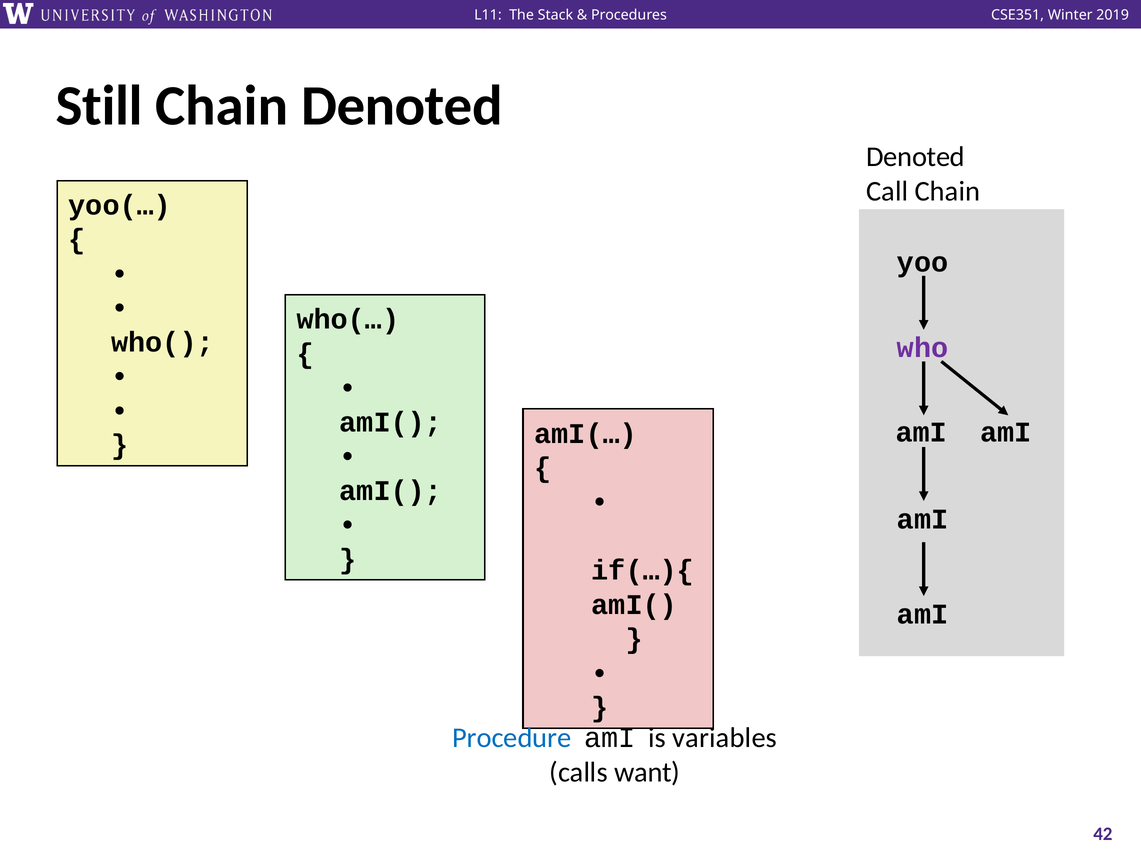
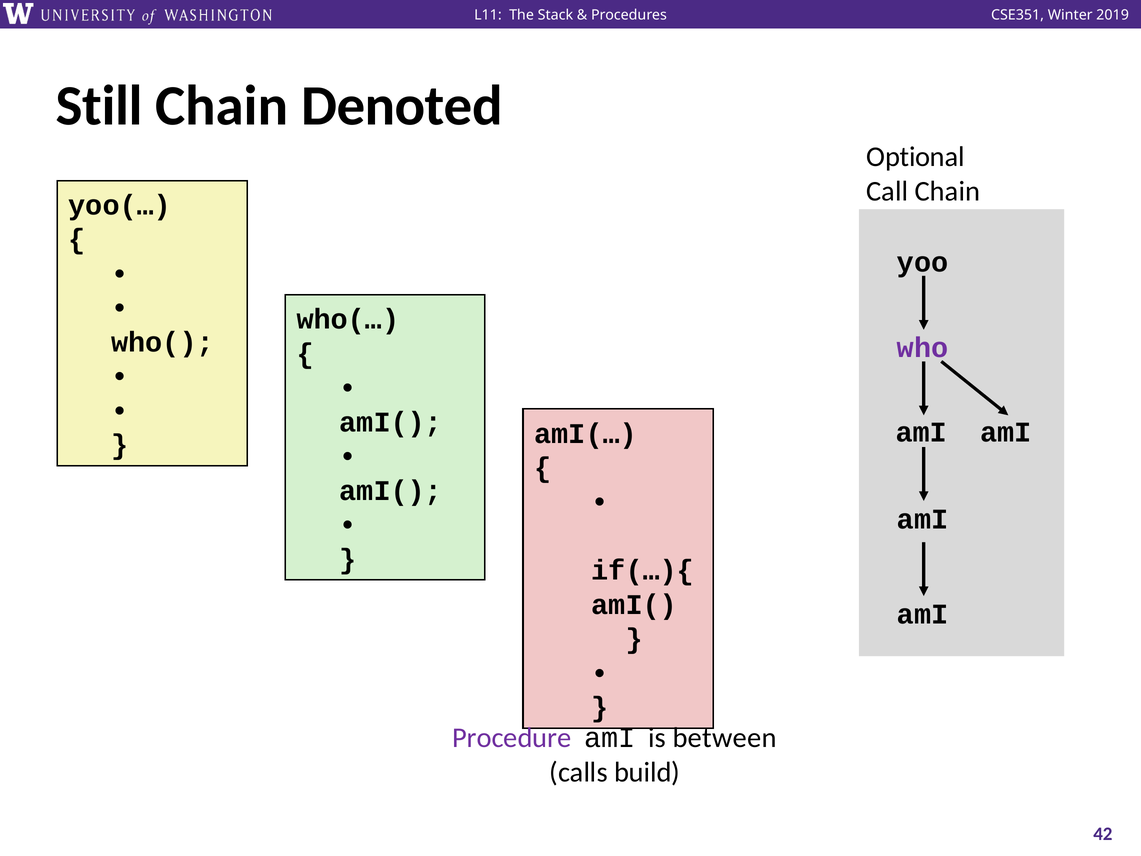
Denoted at (916, 157): Denoted -> Optional
Procedure colour: blue -> purple
variables: variables -> between
want: want -> build
